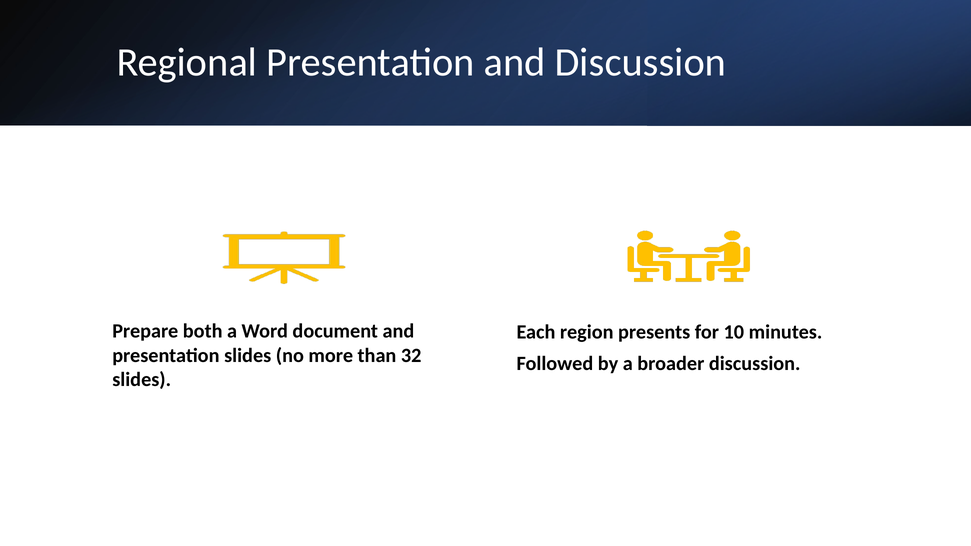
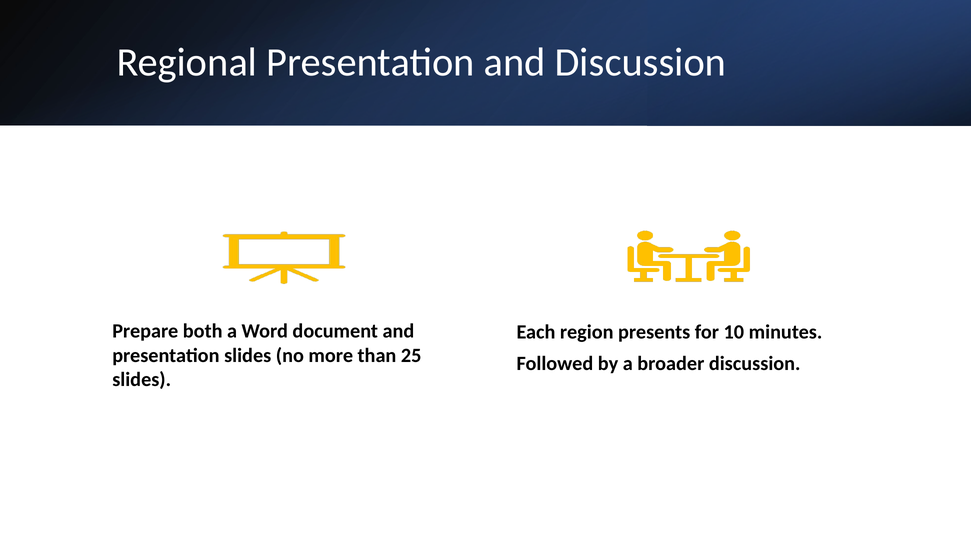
32: 32 -> 25
